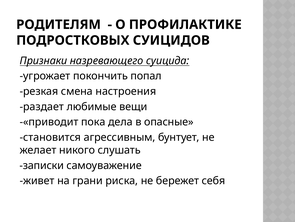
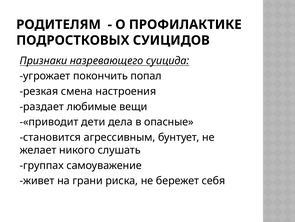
пока: пока -> дети
записки: записки -> группах
